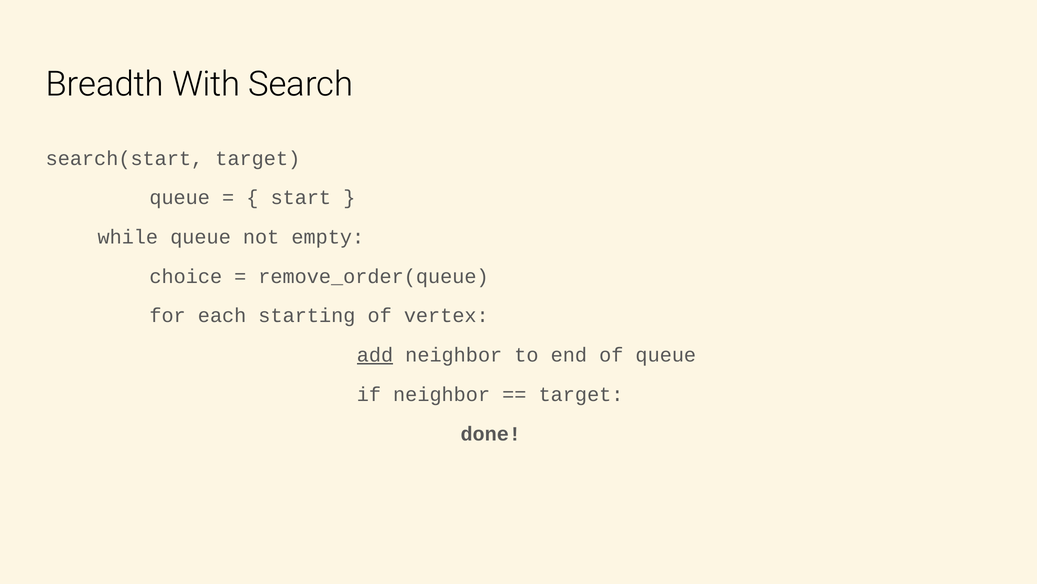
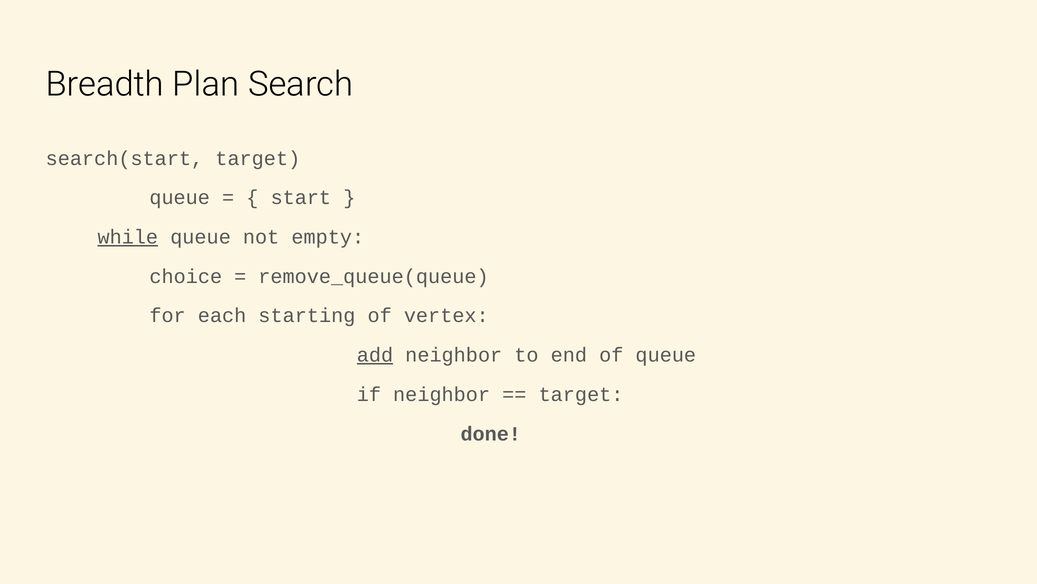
With: With -> Plan
while underline: none -> present
remove_order(queue: remove_order(queue -> remove_queue(queue
